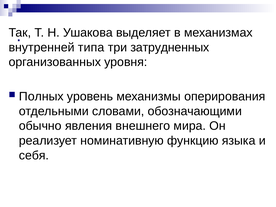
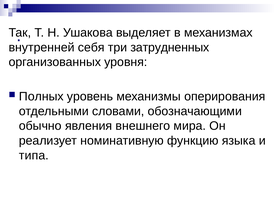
типа: типа -> себя
себя: себя -> типа
